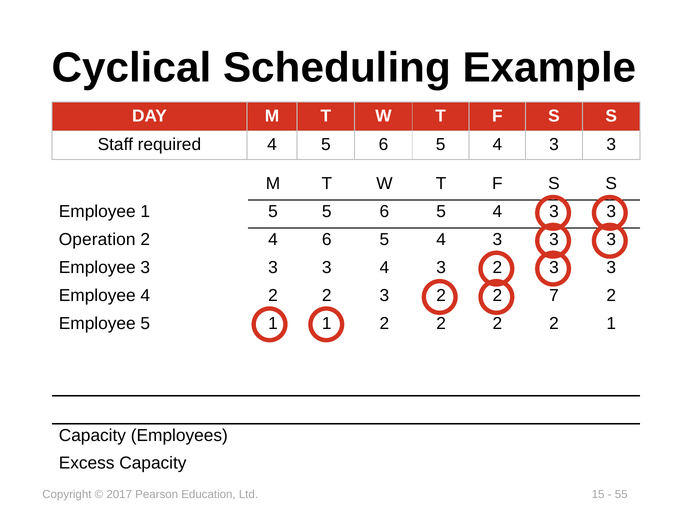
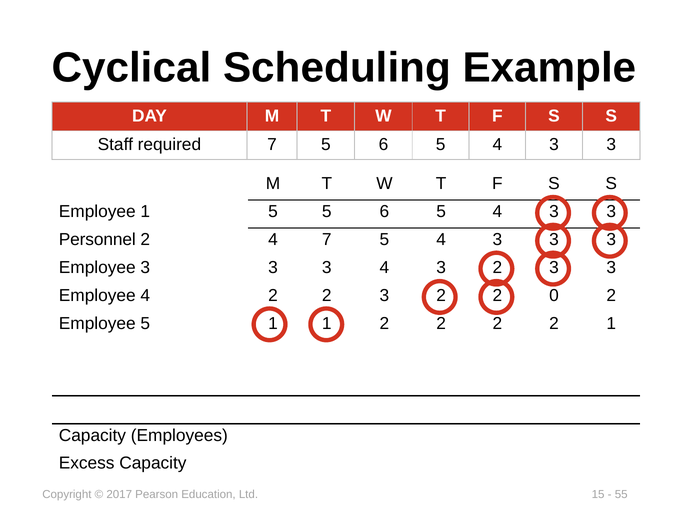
required 4: 4 -> 7
Operation: Operation -> Personnel
4 6: 6 -> 7
7: 7 -> 0
